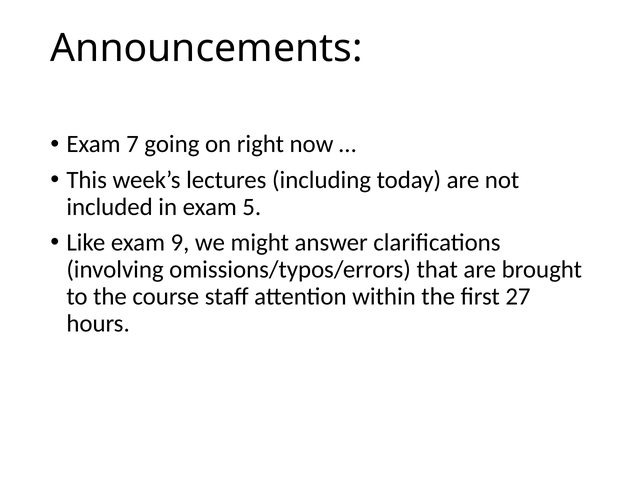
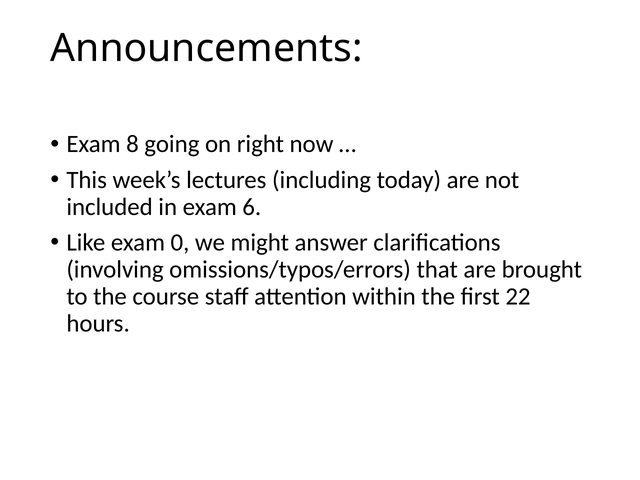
7: 7 -> 8
5: 5 -> 6
9: 9 -> 0
27: 27 -> 22
